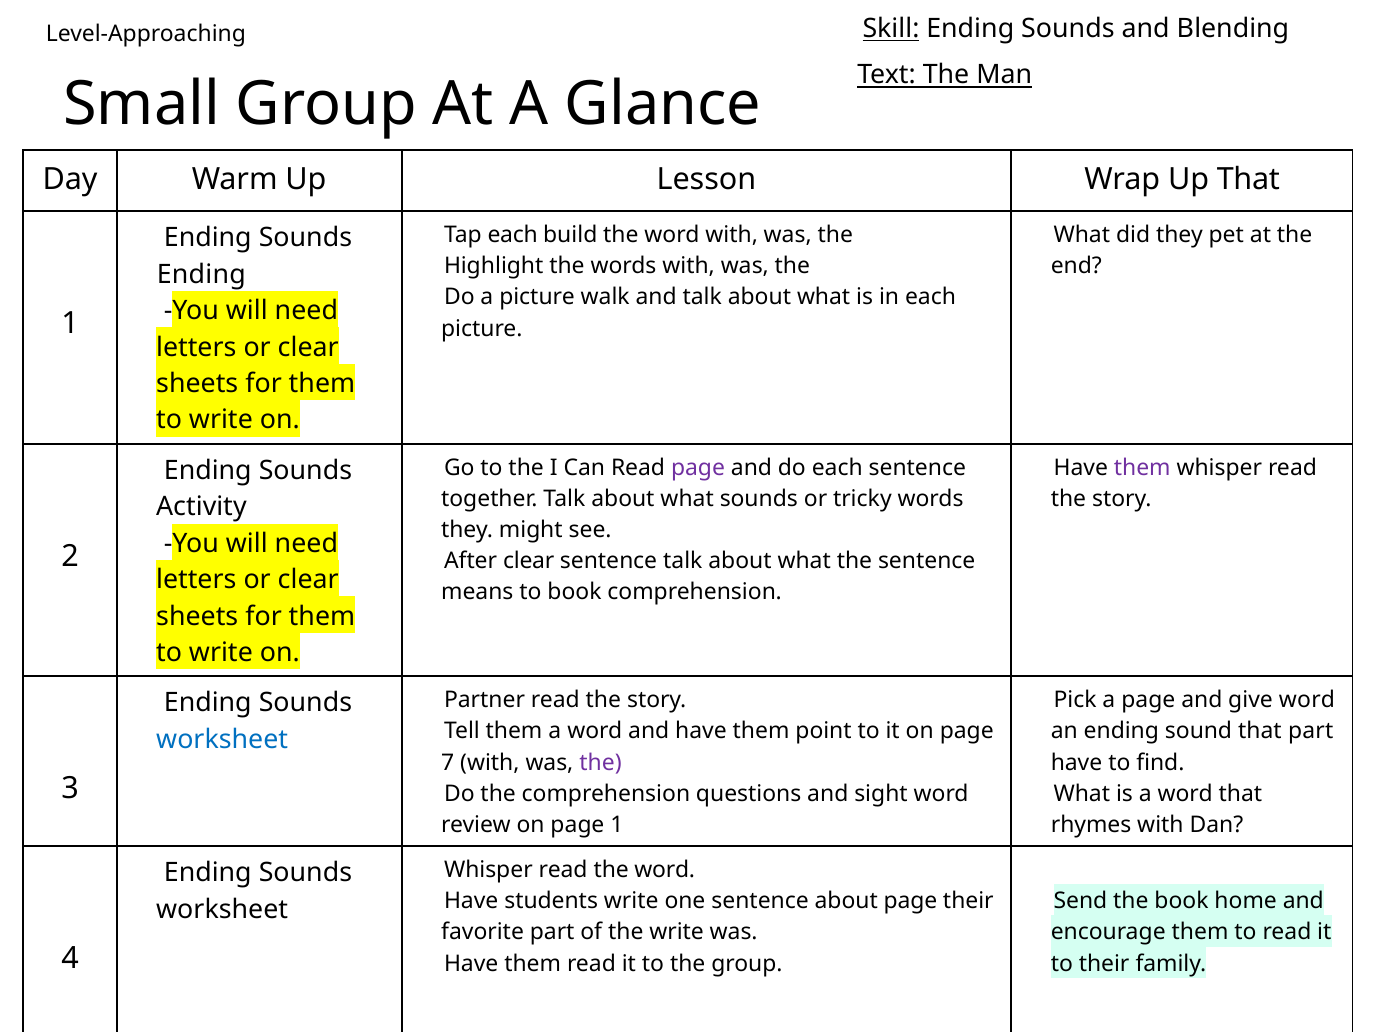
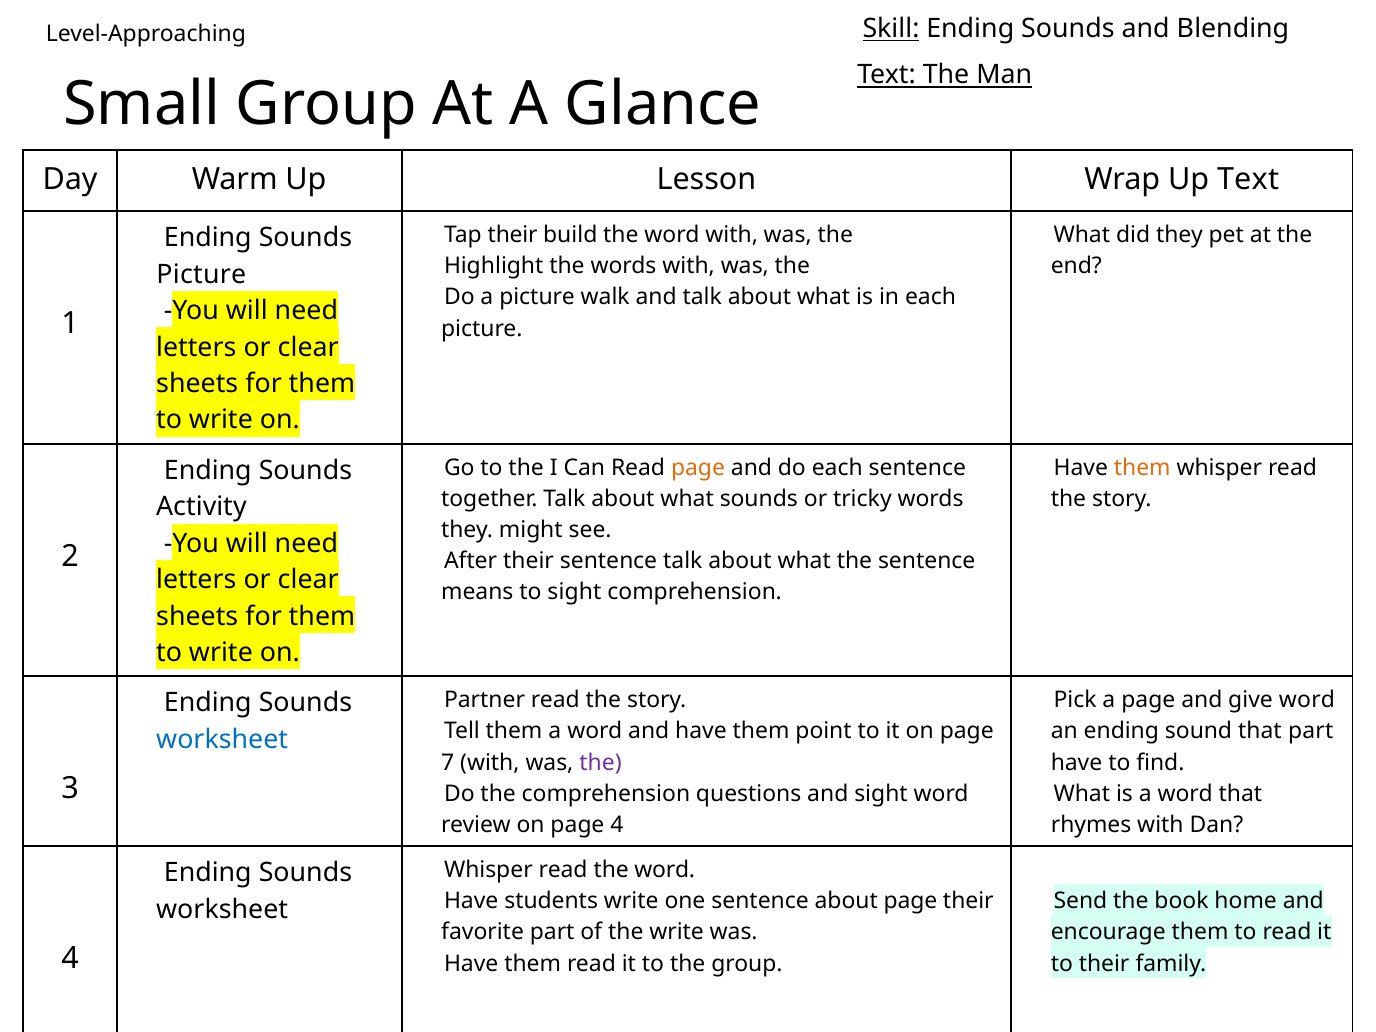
Up That: That -> Text
each at (513, 235): each -> their
Ending at (201, 274): Ending -> Picture
page at (698, 468) colour: purple -> orange
them at (1142, 468) colour: purple -> orange
clear at (529, 561): clear -> their
to book: book -> sight
page 1: 1 -> 4
